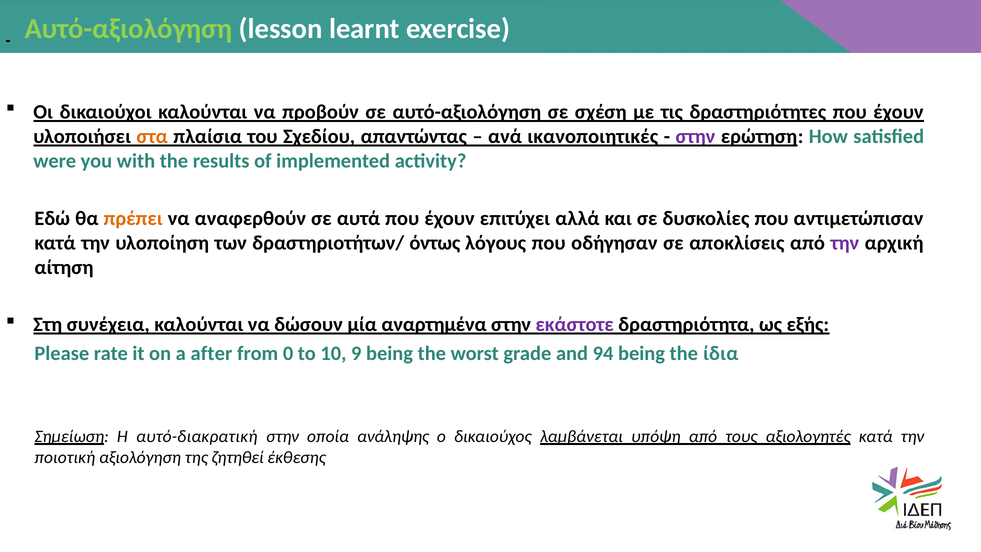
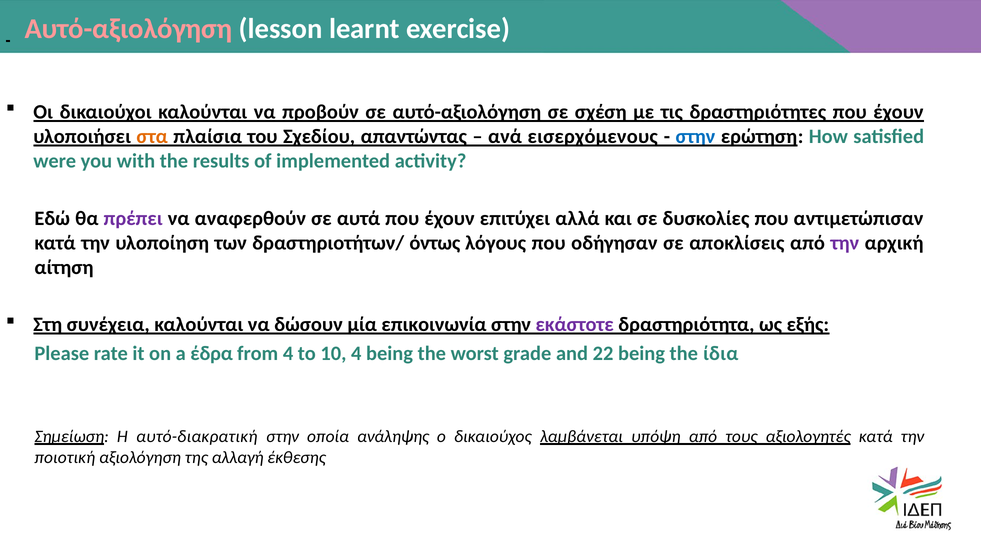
Αυτό-αξιολόγηση at (128, 29) colour: light green -> pink
ικανοποιητικές: ικανοποιητικές -> εισερχόμενους
στην at (695, 137) colour: purple -> blue
πρέπει colour: orange -> purple
αναρτημένα: αναρτημένα -> επικοινωνία
after: after -> έδρα
from 0: 0 -> 4
10 9: 9 -> 4
94: 94 -> 22
ζητηθεί: ζητηθεί -> αλλαγή
